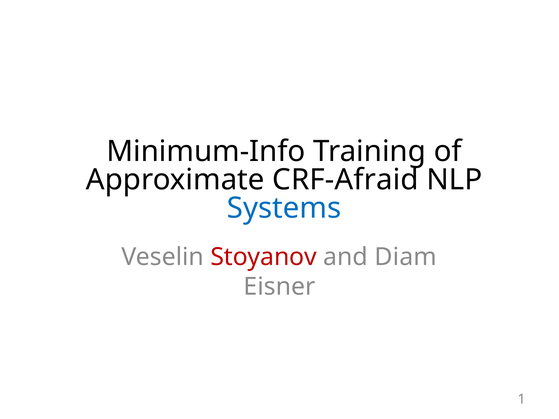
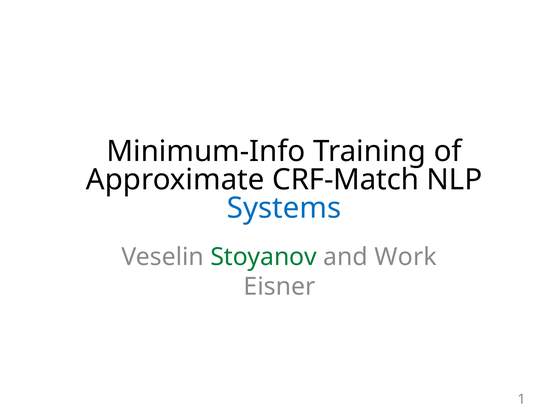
CRF-Afraid: CRF-Afraid -> CRF-Match
Stoyanov colour: red -> green
Diam: Diam -> Work
